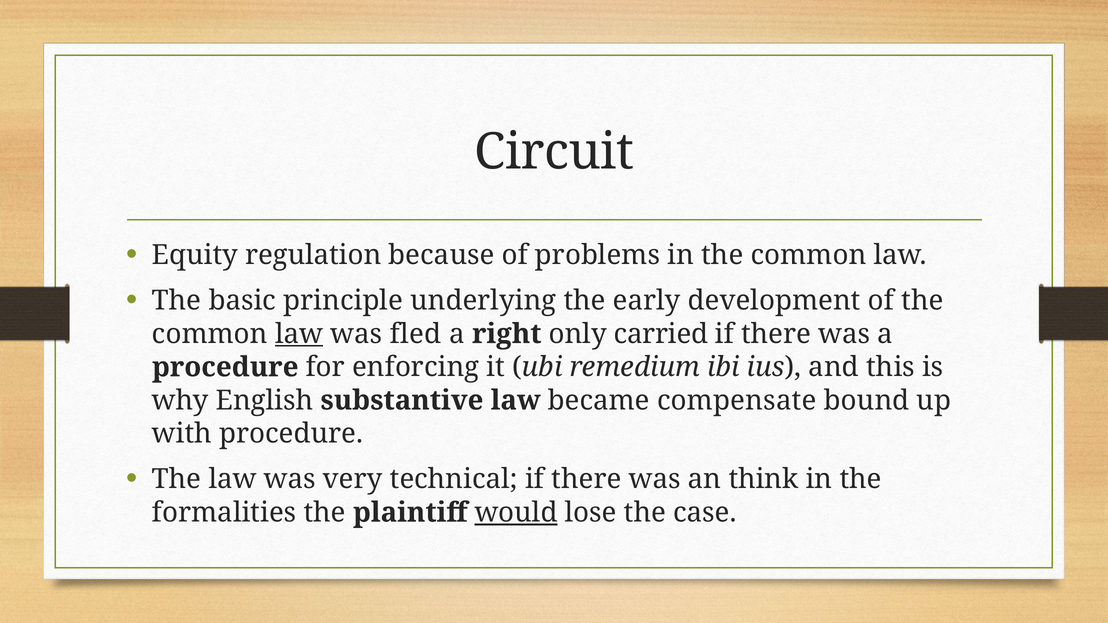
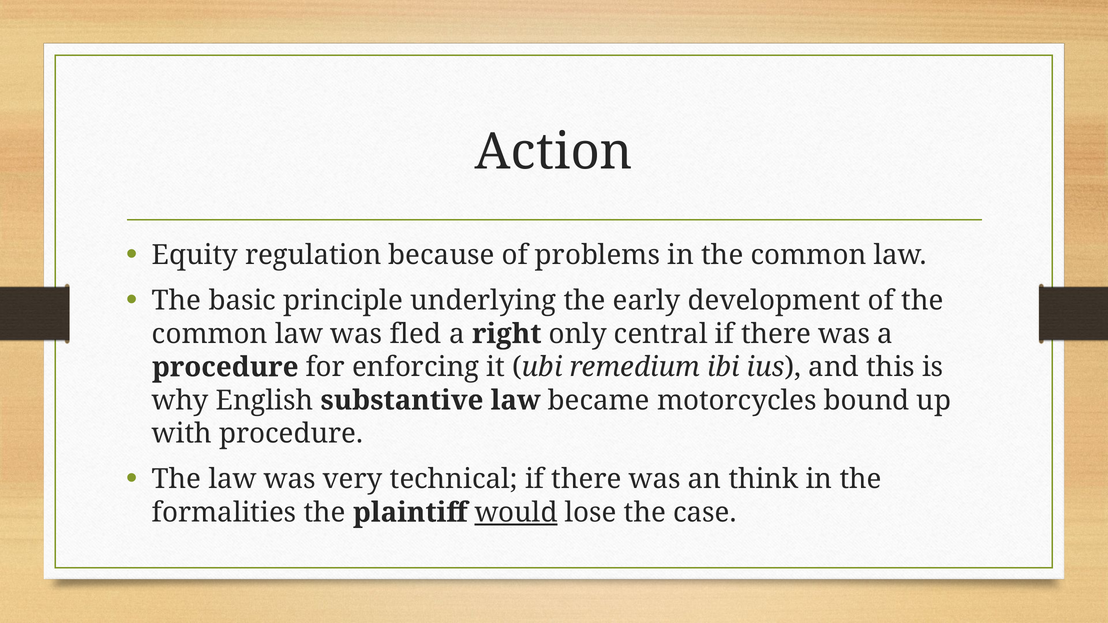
Circuit: Circuit -> Action
law at (299, 334) underline: present -> none
carried: carried -> central
compensate: compensate -> motorcycles
